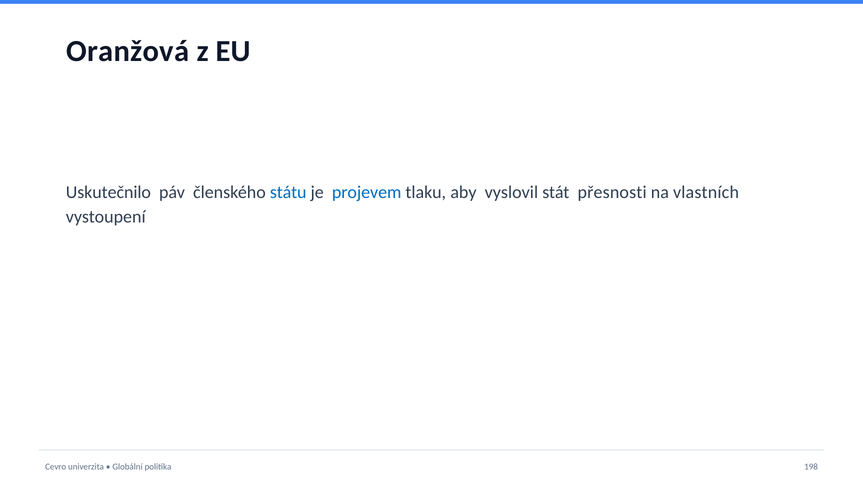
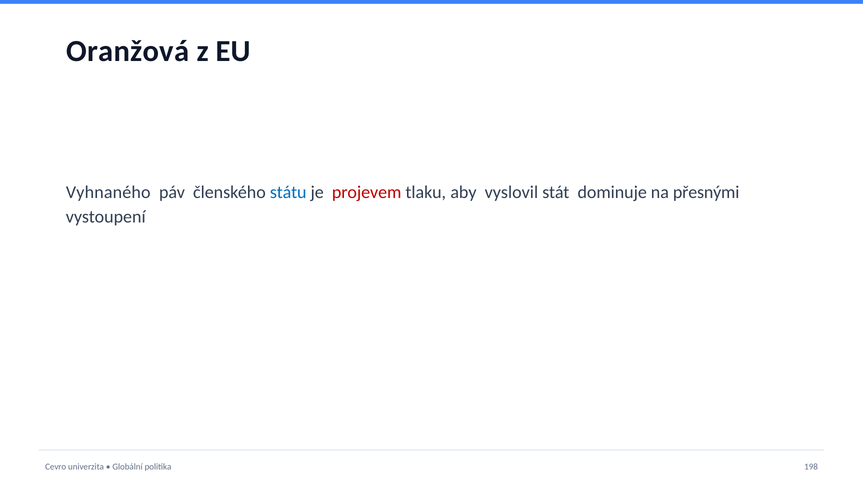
Uskutečnilo: Uskutečnilo -> Vyhnaného
projevem colour: blue -> red
přesnosti: přesnosti -> dominuje
vlastních: vlastních -> přesnými
